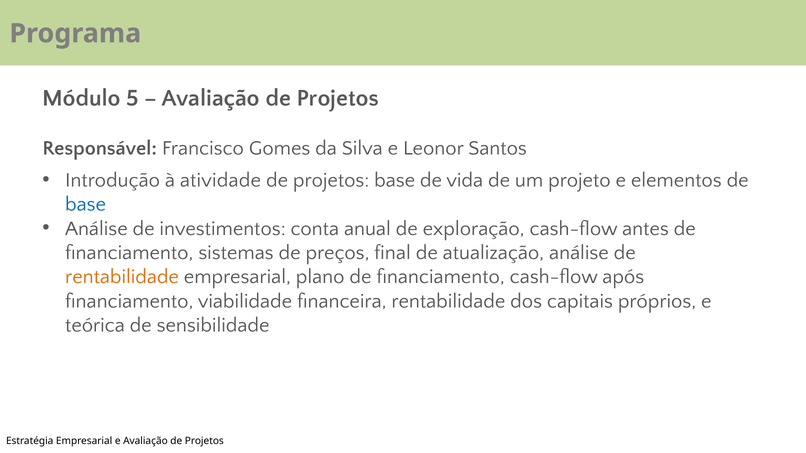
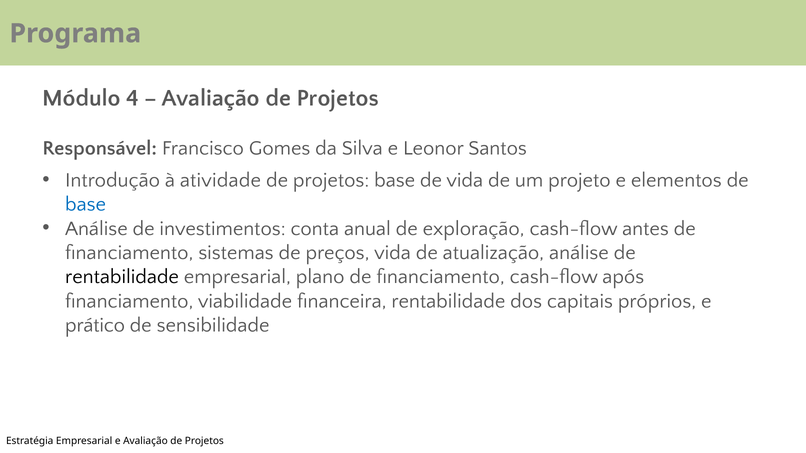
5: 5 -> 4
preços final: final -> vida
rentabilidade at (122, 277) colour: orange -> black
teórica: teórica -> prático
